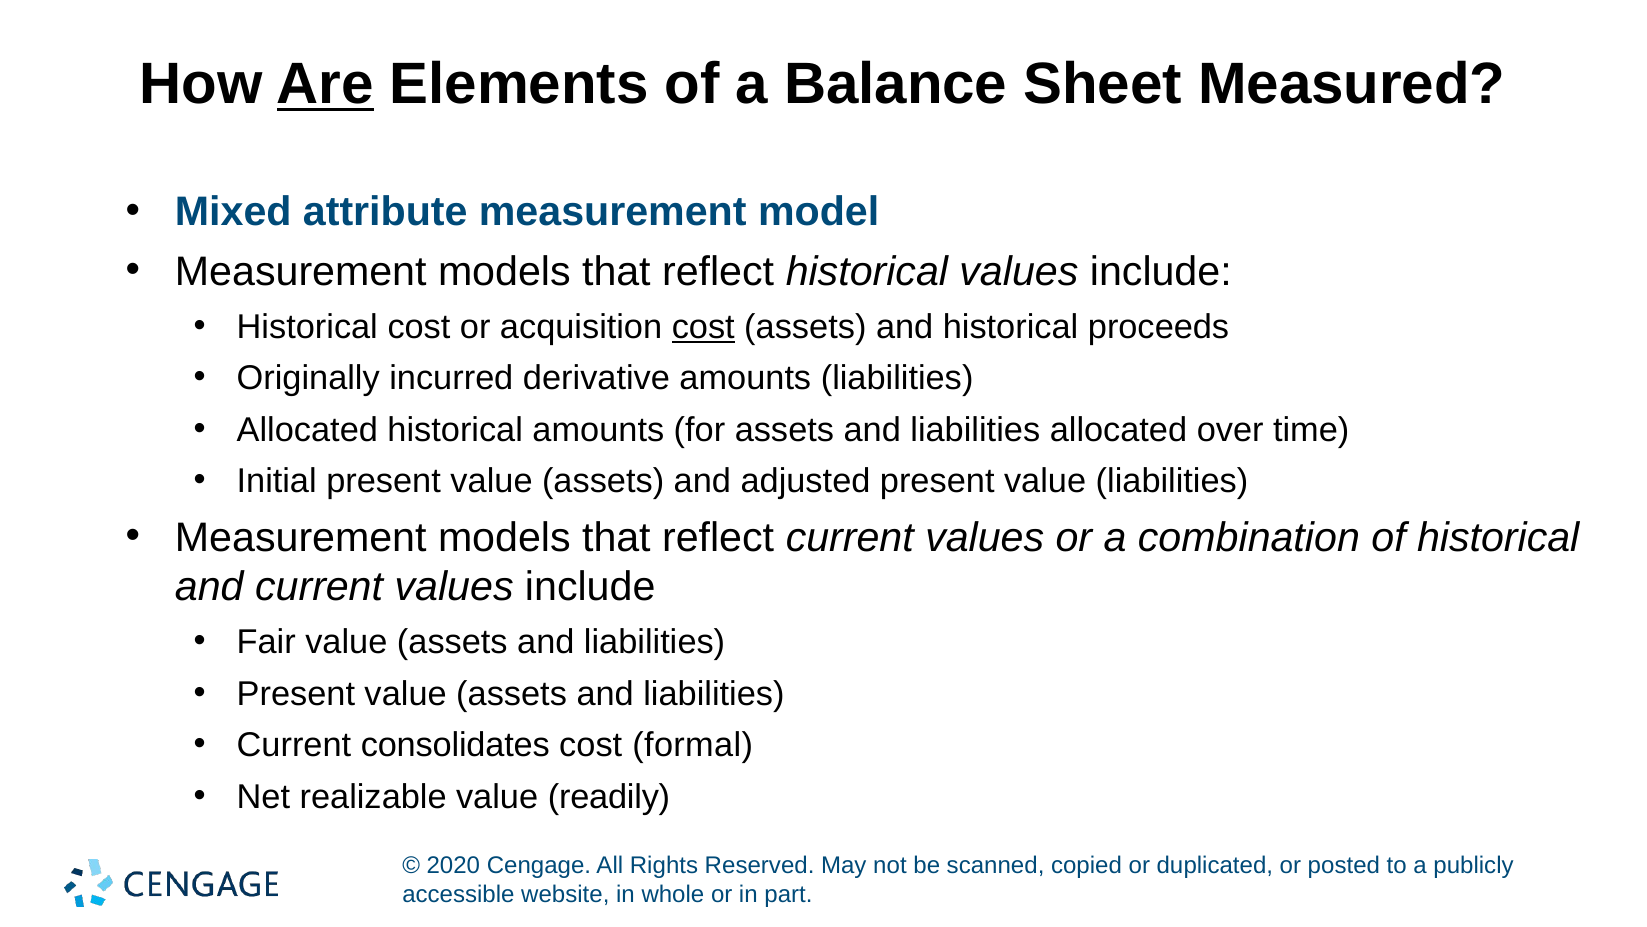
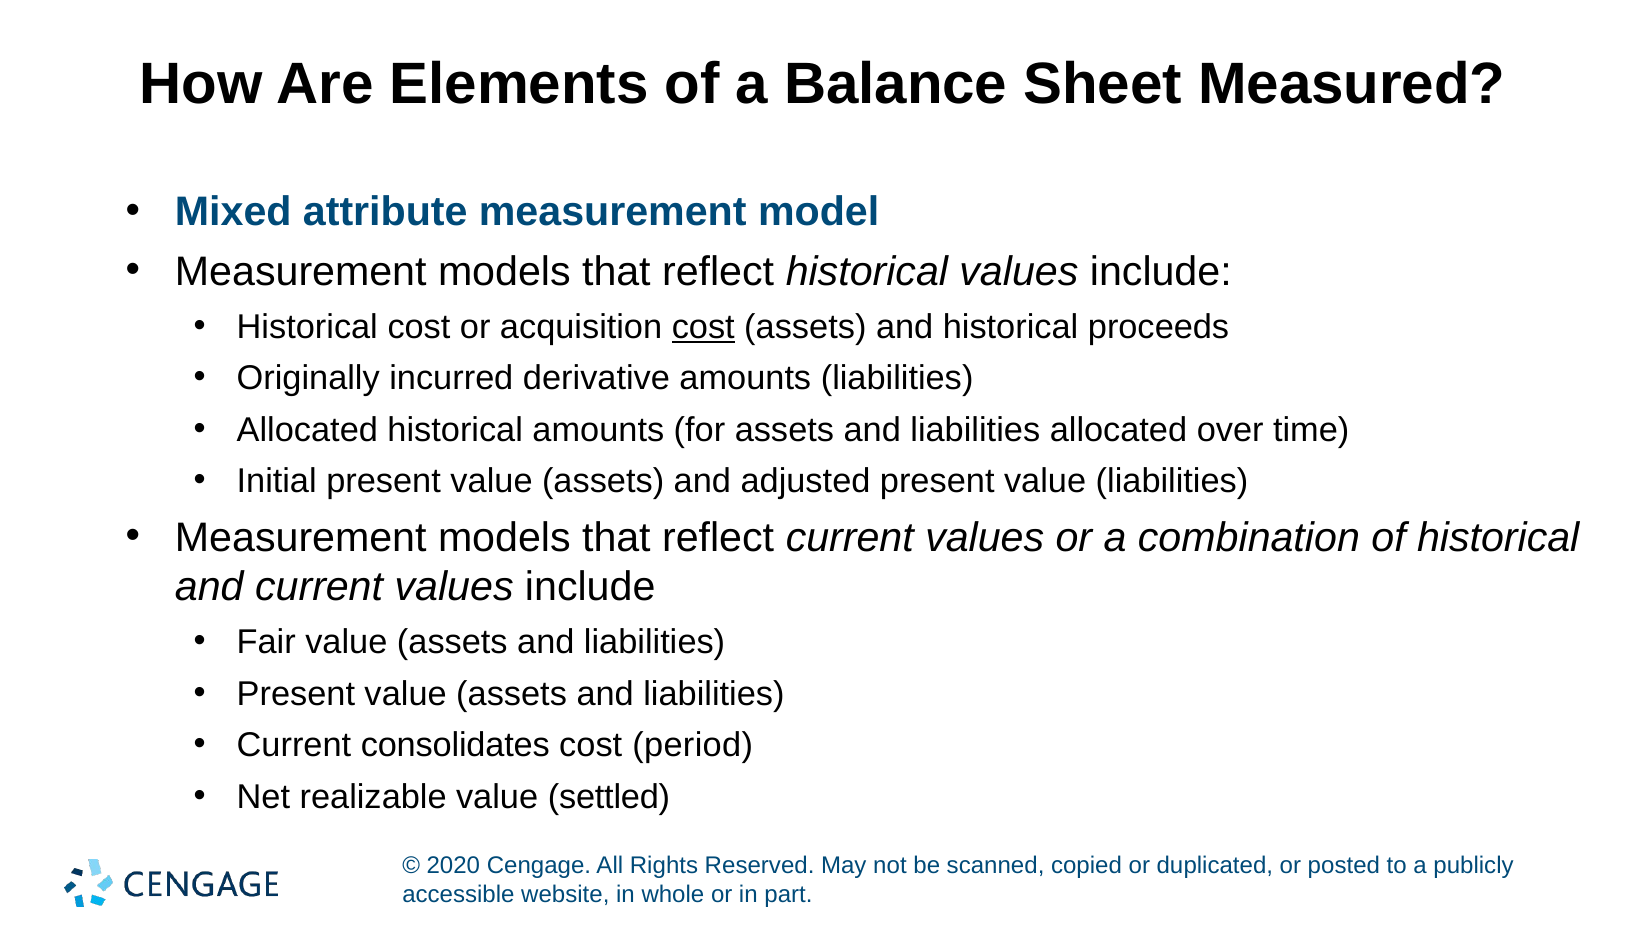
Are underline: present -> none
formal: formal -> period
readily: readily -> settled
